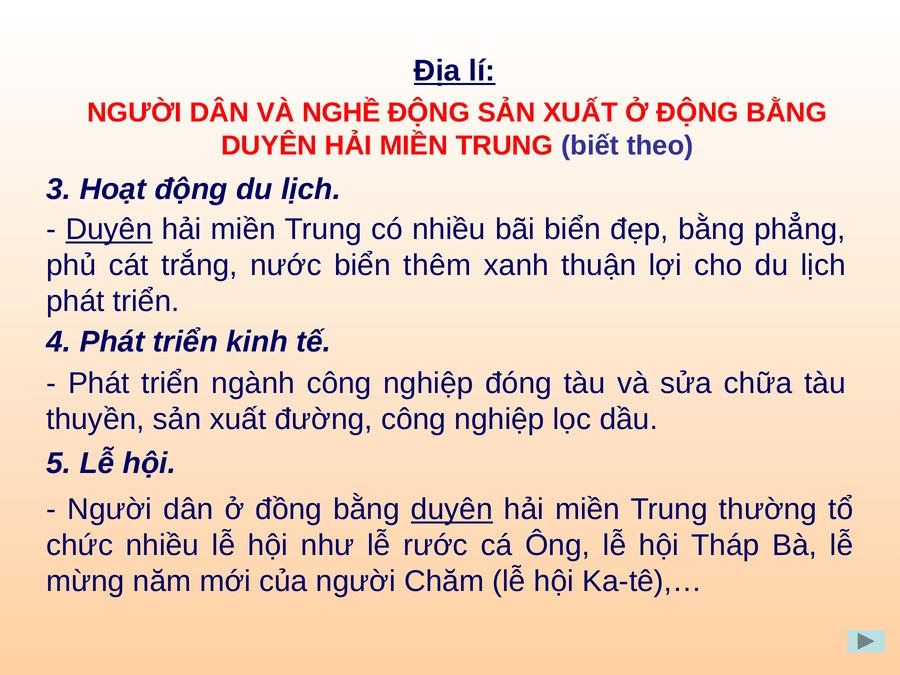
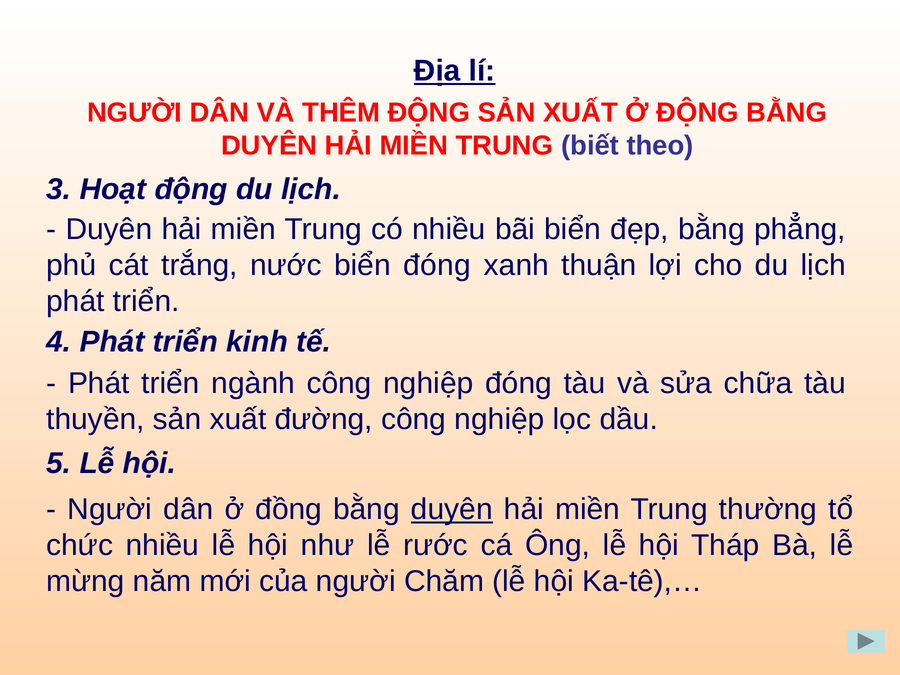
NGHỀ: NGHỀ -> THÊM
Duyên at (109, 230) underline: present -> none
biển thêm: thêm -> đóng
